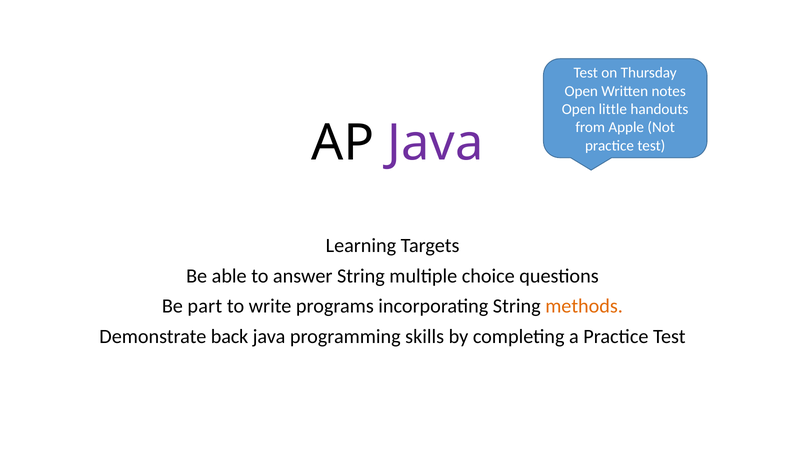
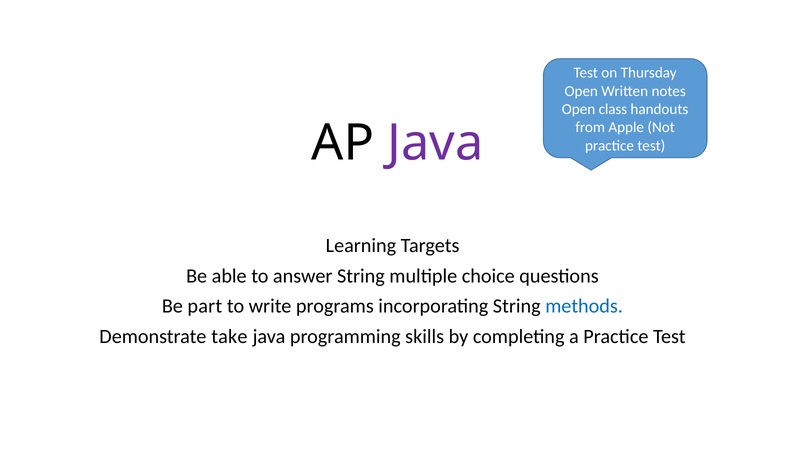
little: little -> class
methods colour: orange -> blue
back: back -> take
